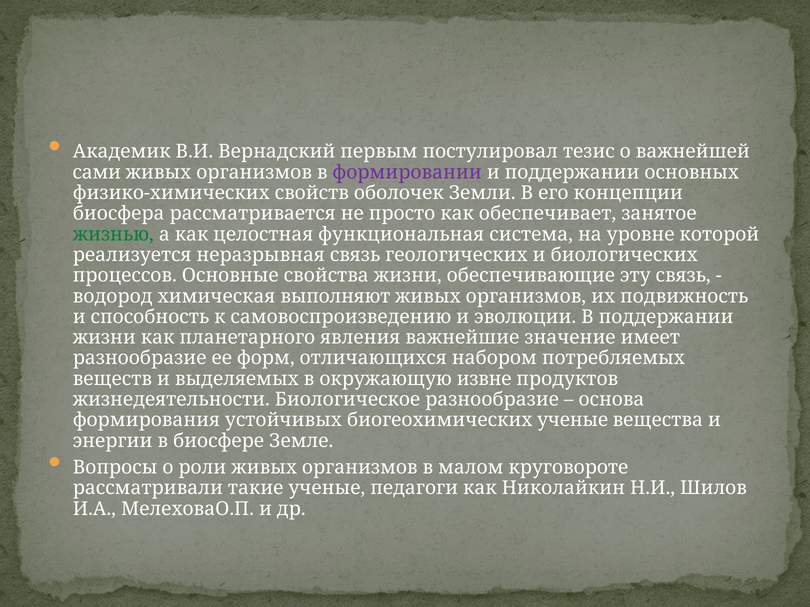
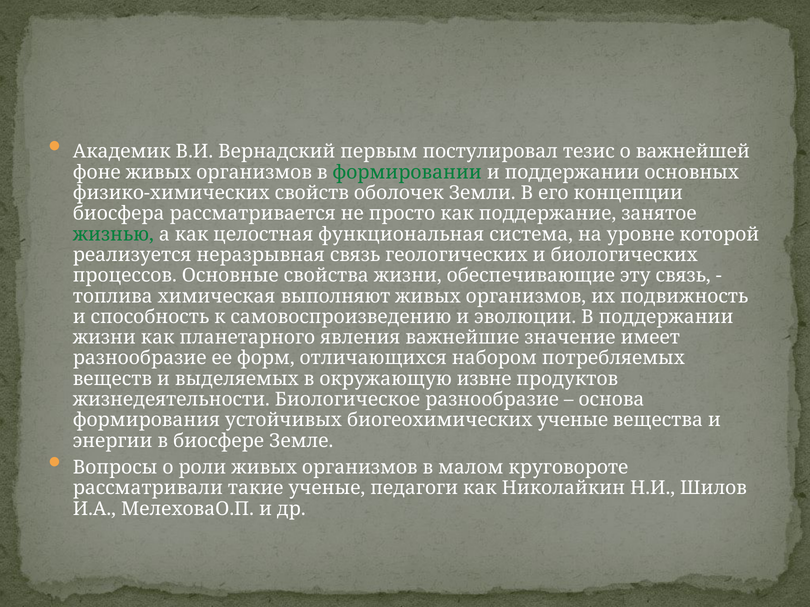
сами: сами -> фоне
формировании colour: purple -> green
обеспечивает: обеспечивает -> поддержание
водород: водород -> топлива
